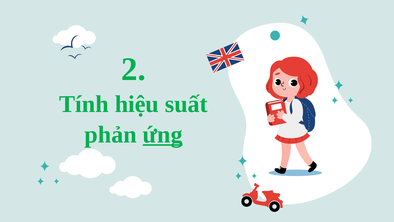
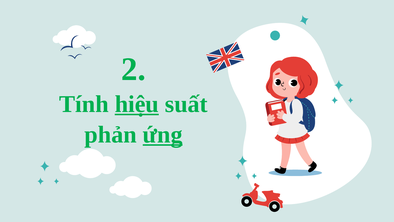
hiệu underline: none -> present
